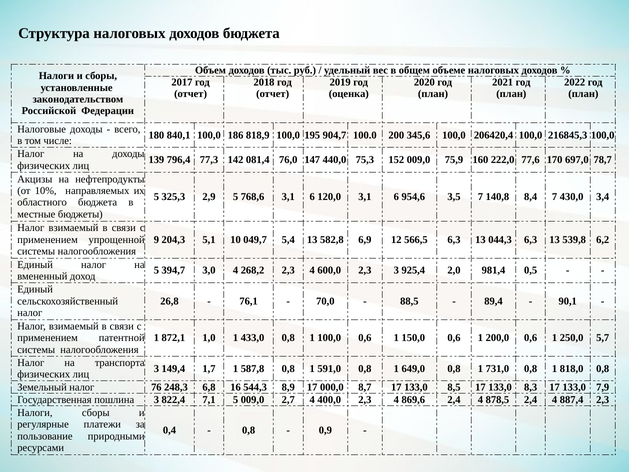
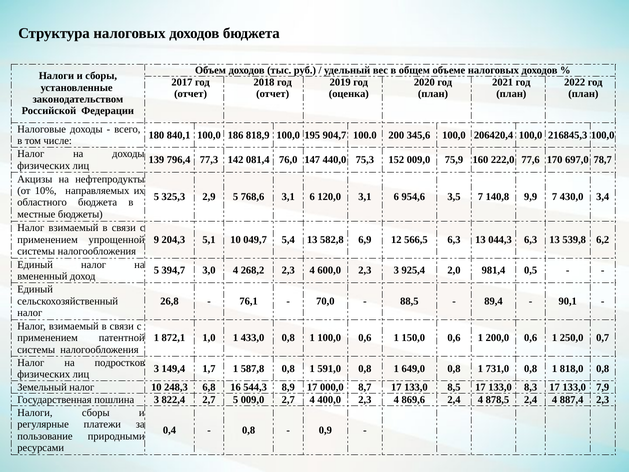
8,4: 8,4 -> 9,9
5,7: 5,7 -> 0,7
транспорта: транспорта -> подростков
налог 76: 76 -> 10
822,4 7,1: 7,1 -> 2,7
